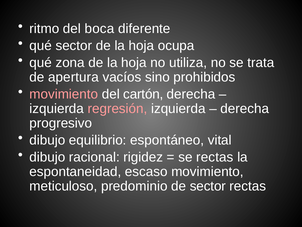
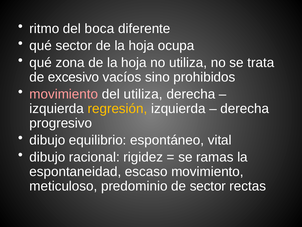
apertura: apertura -> excesivo
del cartón: cartón -> utiliza
regresión colour: pink -> yellow
se rectas: rectas -> ramas
